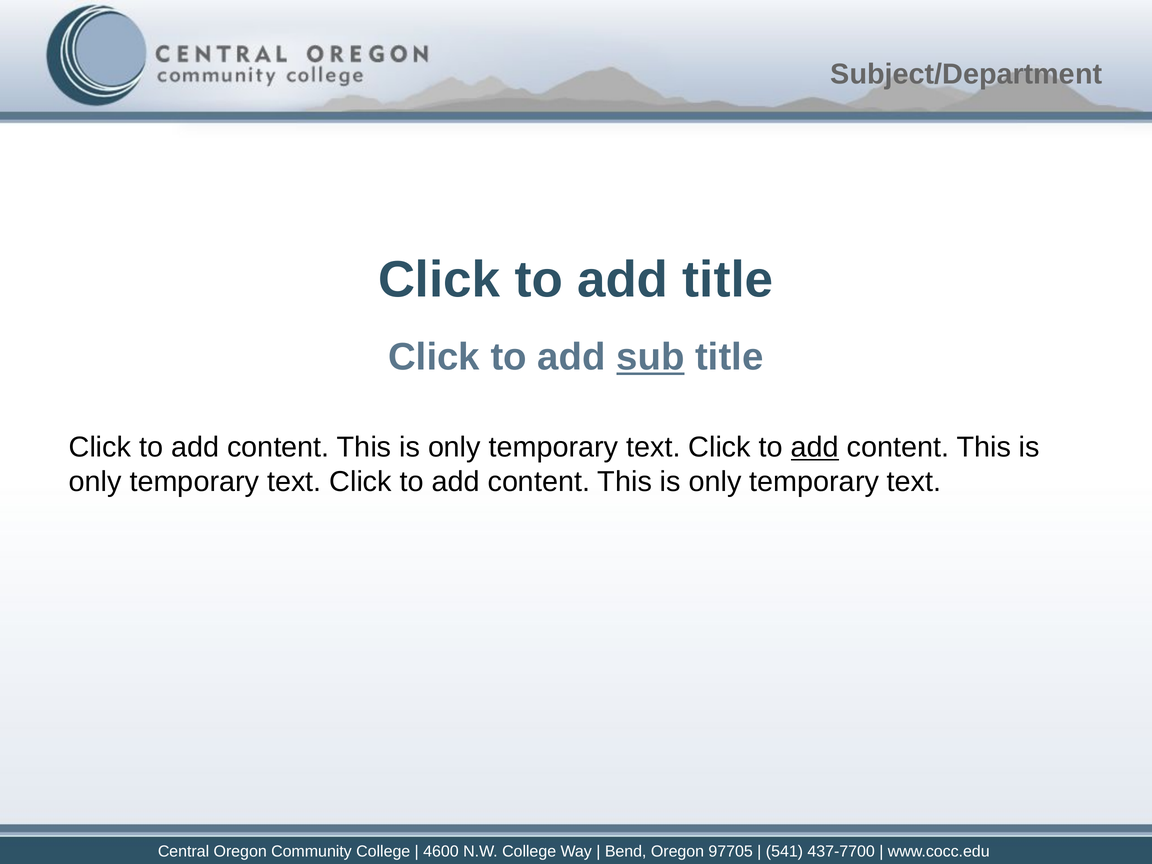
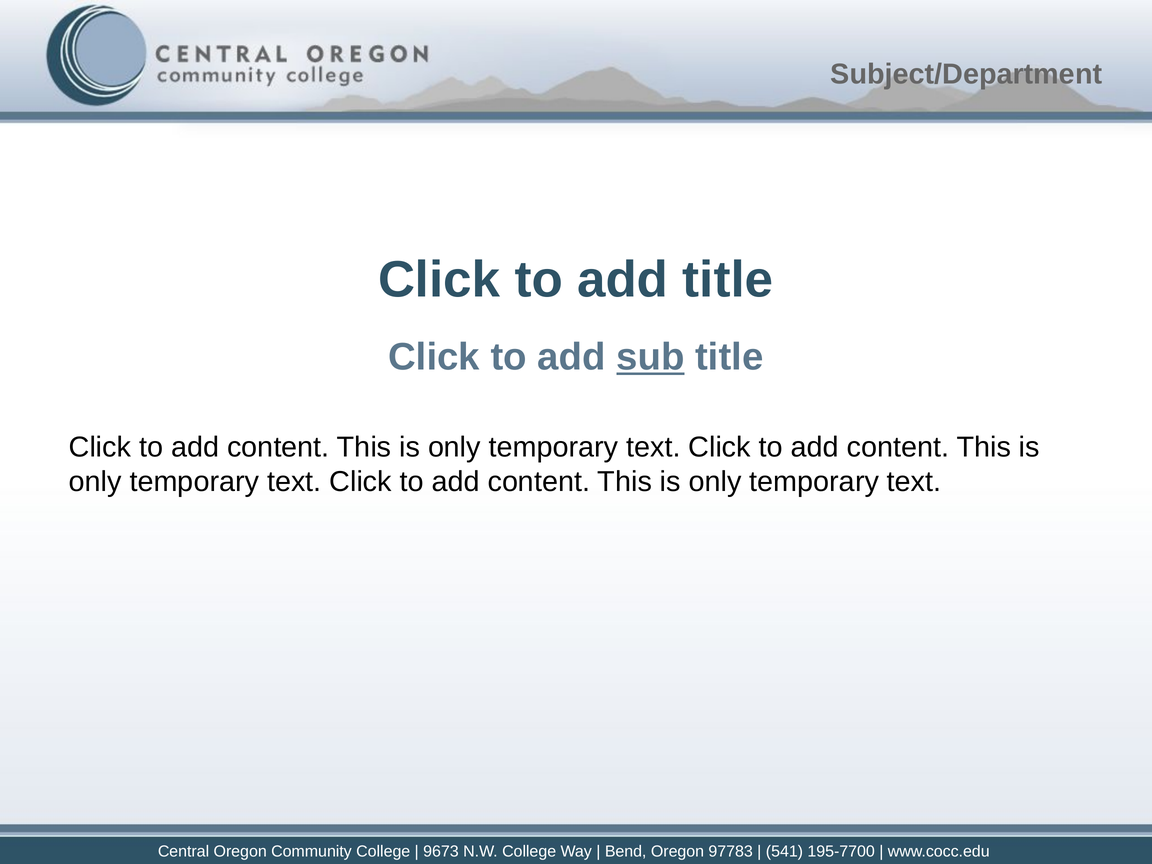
add at (815, 447) underline: present -> none
4600: 4600 -> 9673
97705: 97705 -> 97783
437-7700: 437-7700 -> 195-7700
